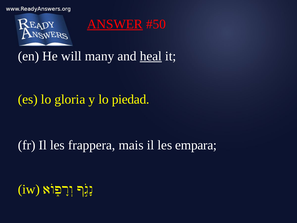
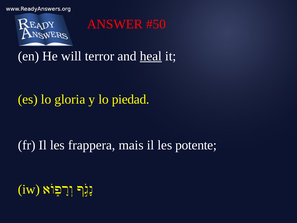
ANSWER underline: present -> none
many: many -> terror
empara: empara -> potente
